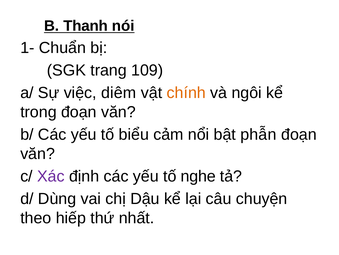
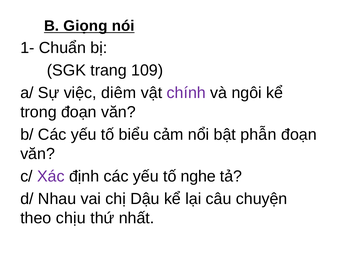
Thanh: Thanh -> Giọng
chính colour: orange -> purple
Dùng: Dùng -> Nhau
hiếp: hiếp -> chịu
